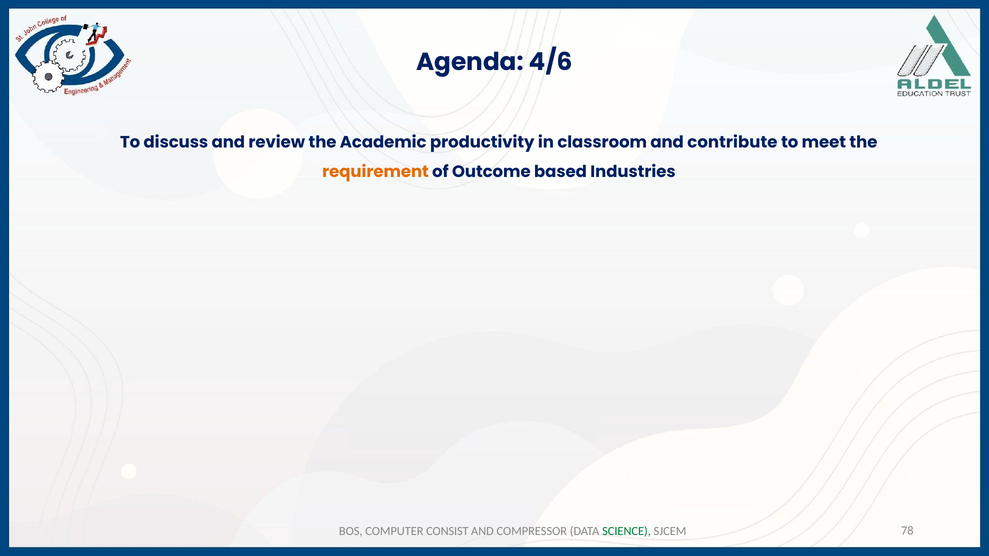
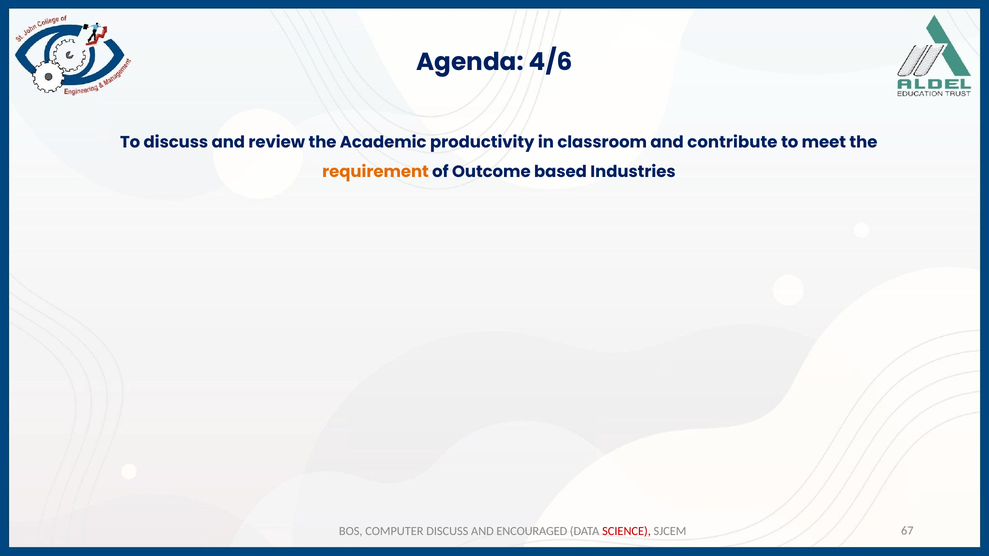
COMPUTER CONSIST: CONSIST -> DISCUSS
COMPRESSOR: COMPRESSOR -> ENCOURAGED
SCIENCE colour: green -> red
78: 78 -> 67
